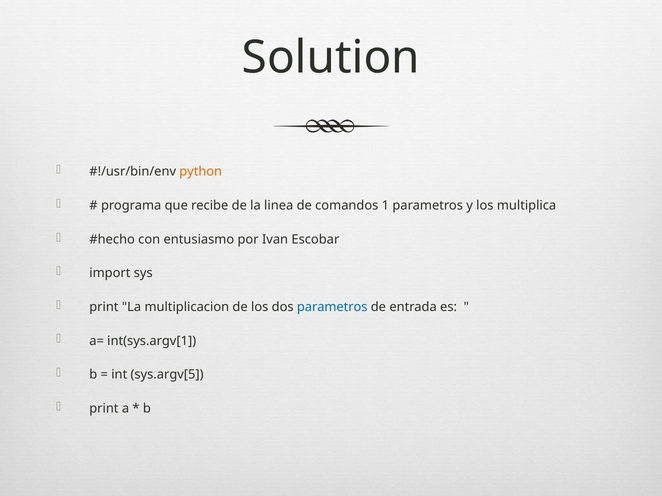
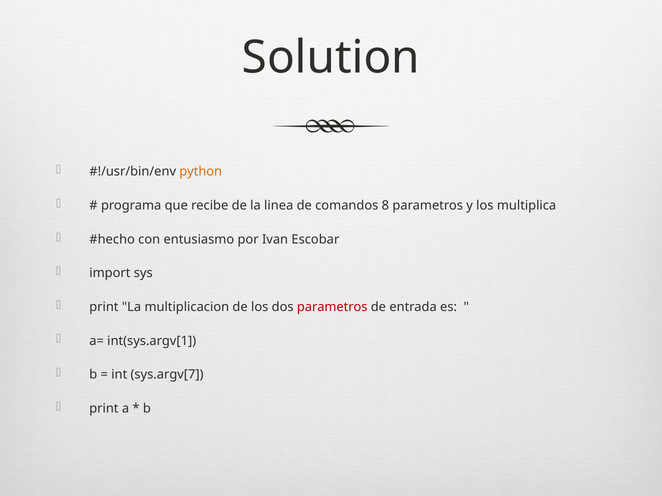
1: 1 -> 8
parametros at (332, 307) colour: blue -> red
sys.argv[5: sys.argv[5 -> sys.argv[7
